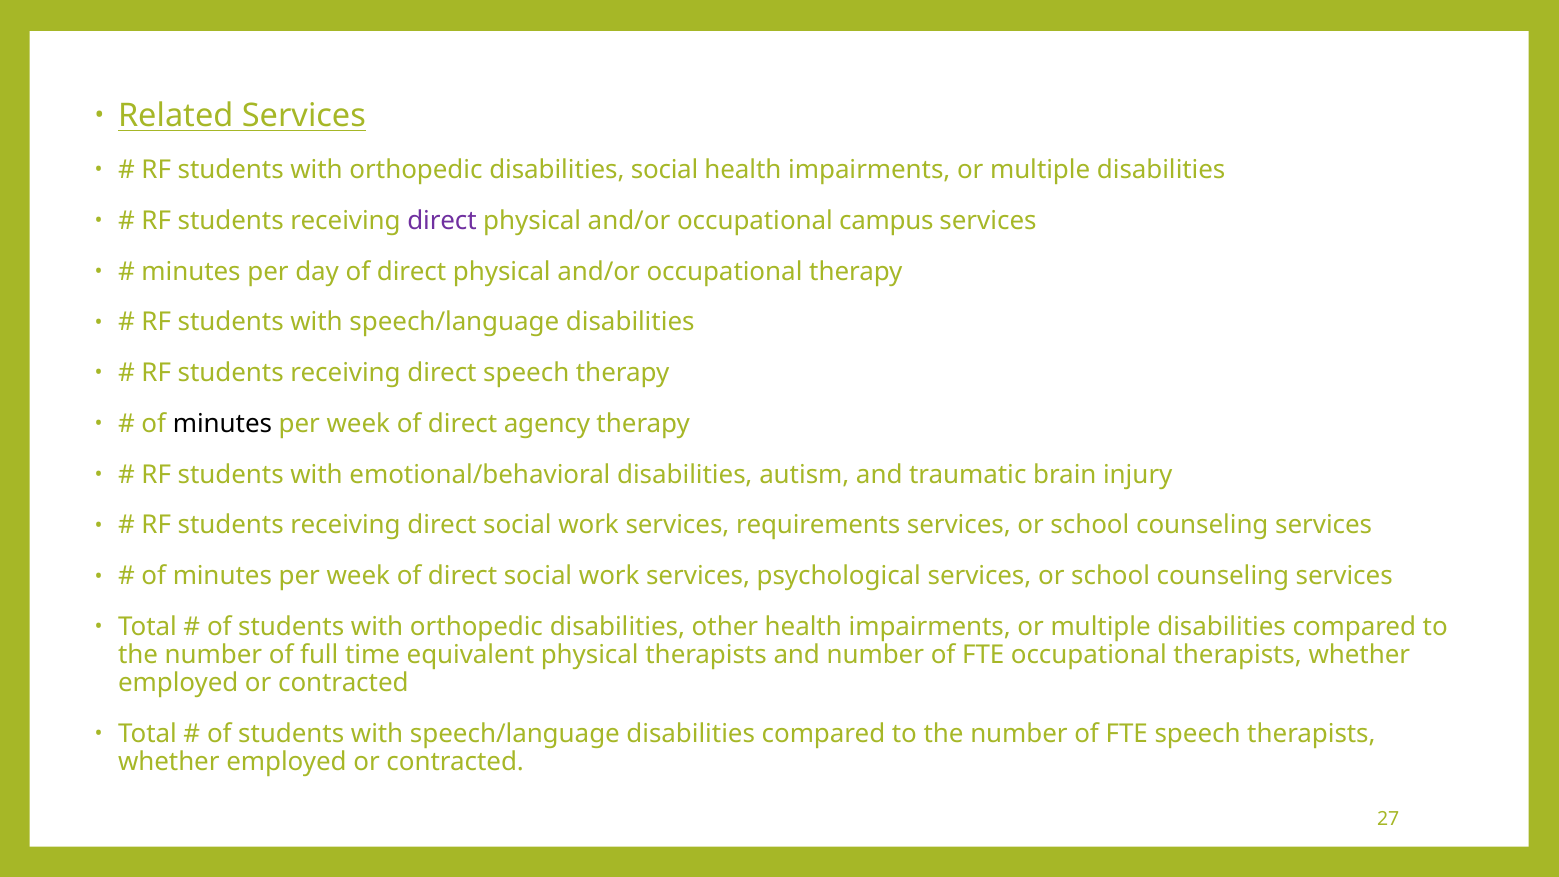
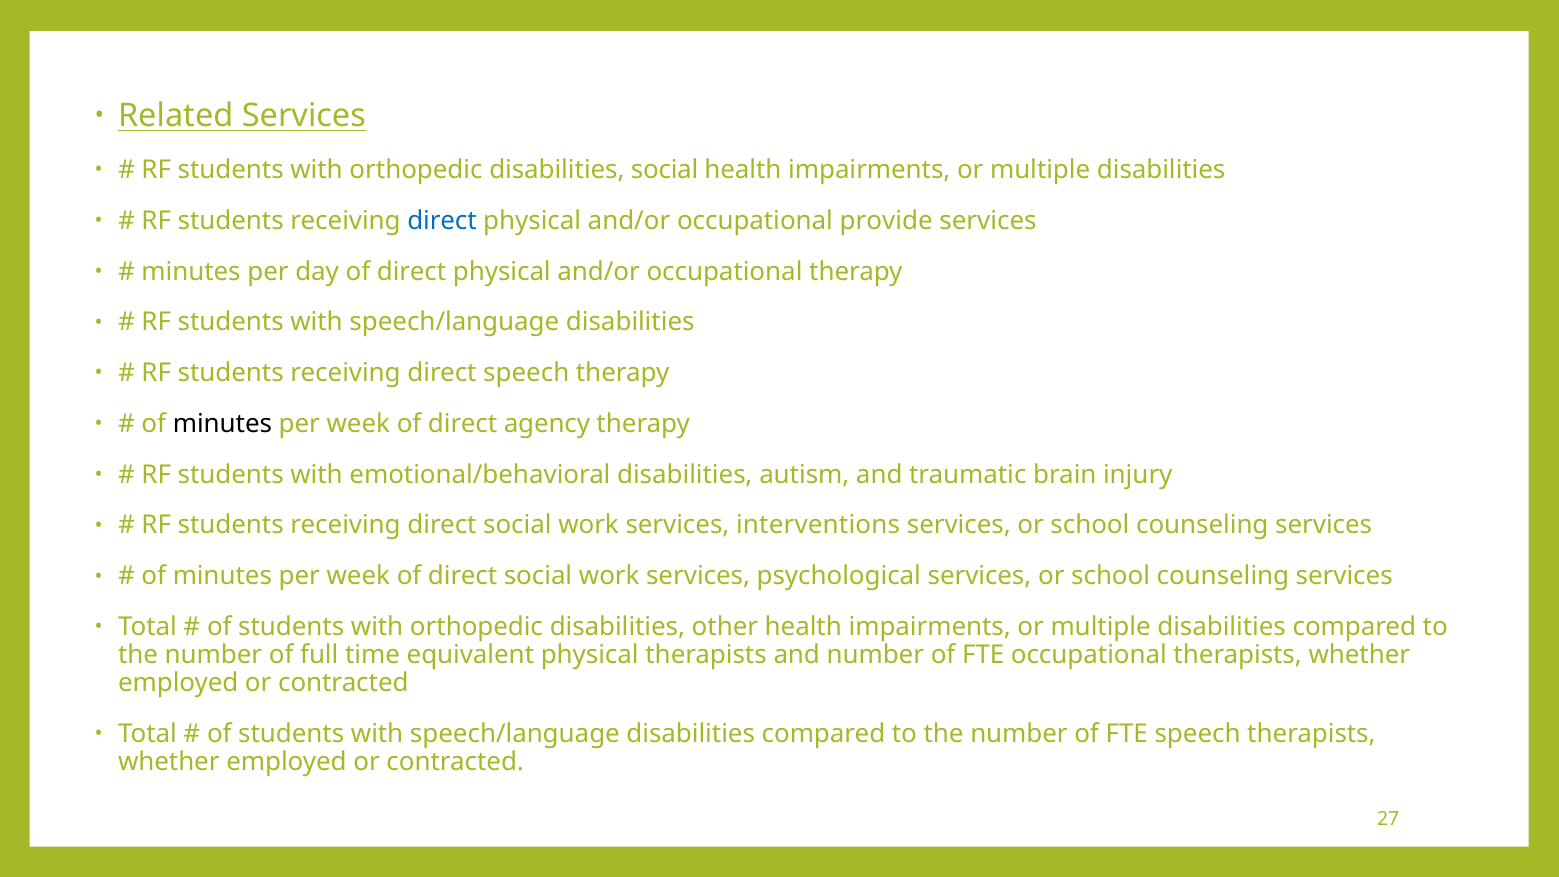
direct at (442, 221) colour: purple -> blue
campus: campus -> provide
requirements: requirements -> interventions
